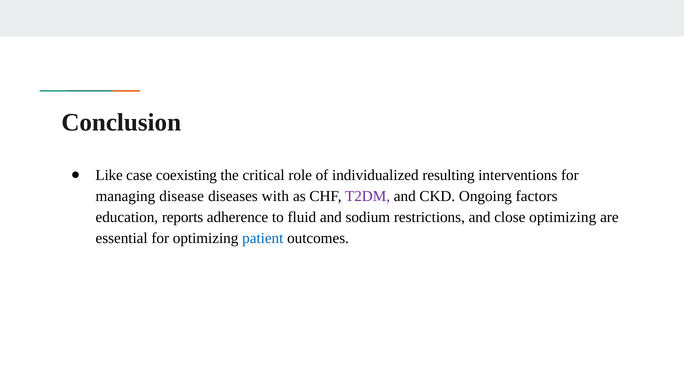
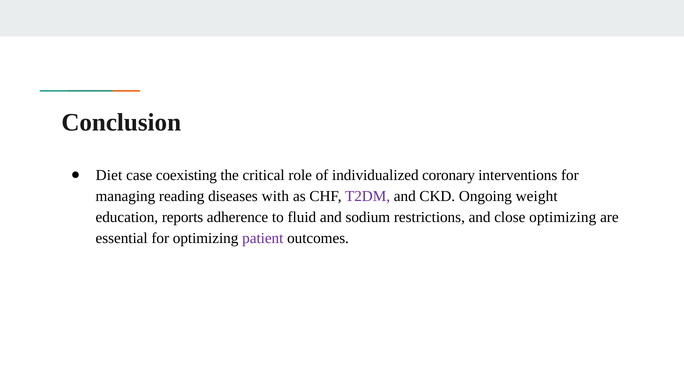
Like: Like -> Diet
resulting: resulting -> coronary
disease: disease -> reading
factors: factors -> weight
patient colour: blue -> purple
